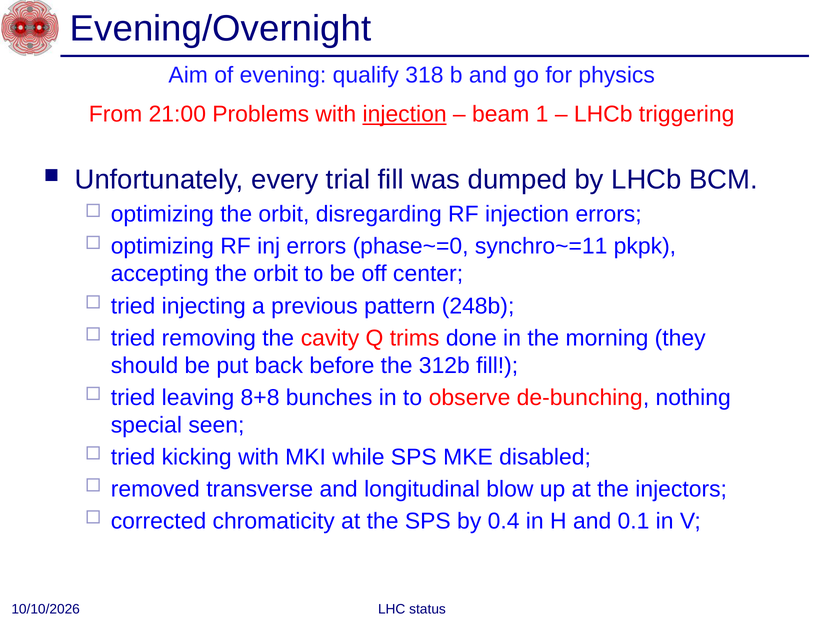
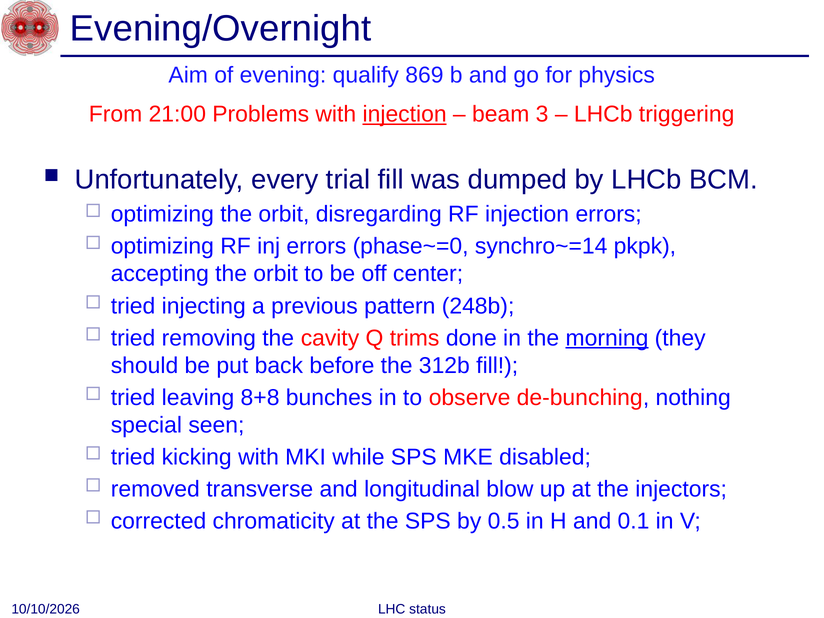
318: 318 -> 869
1: 1 -> 3
synchro~=11: synchro~=11 -> synchro~=14
morning underline: none -> present
0.4: 0.4 -> 0.5
